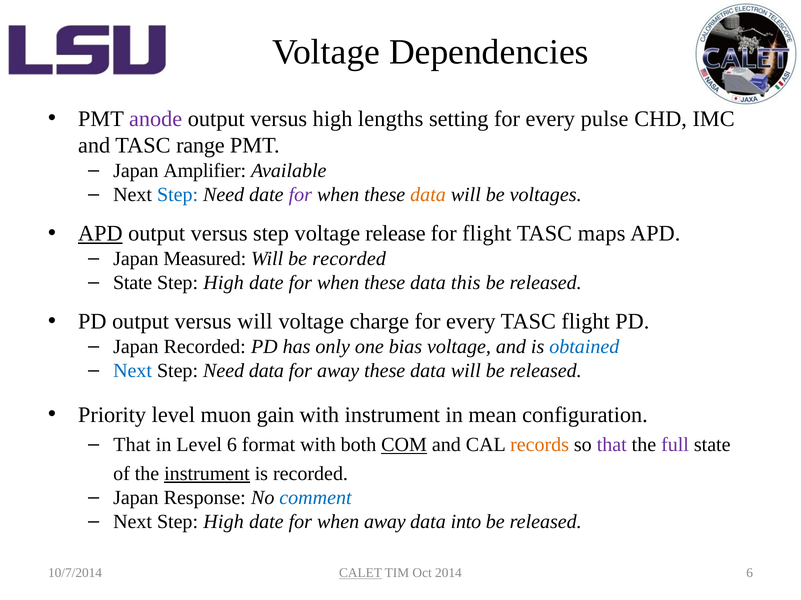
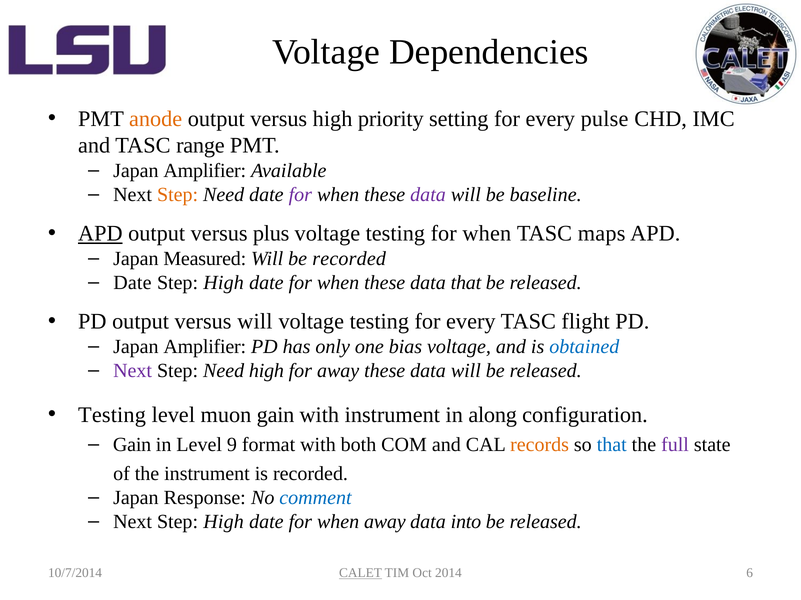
anode colour: purple -> orange
lengths: lengths -> priority
Step at (178, 195) colour: blue -> orange
data at (428, 195) colour: orange -> purple
voltages: voltages -> baseline
versus step: step -> plus
release at (395, 234): release -> testing
flight at (487, 234): flight -> when
State at (133, 283): State -> Date
data this: this -> that
charge at (379, 322): charge -> testing
Recorded at (205, 347): Recorded -> Amplifier
Next at (133, 371) colour: blue -> purple
Need data: data -> high
Priority at (112, 415): Priority -> Testing
mean: mean -> along
That at (132, 445): That -> Gain
Level 6: 6 -> 9
COM underline: present -> none
that at (612, 445) colour: purple -> blue
instrument at (207, 474) underline: present -> none
